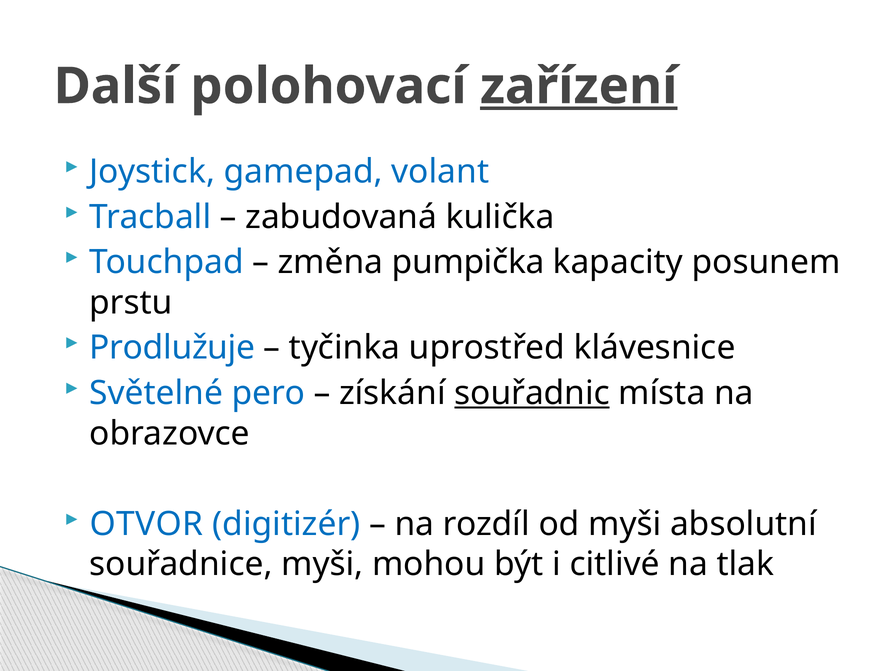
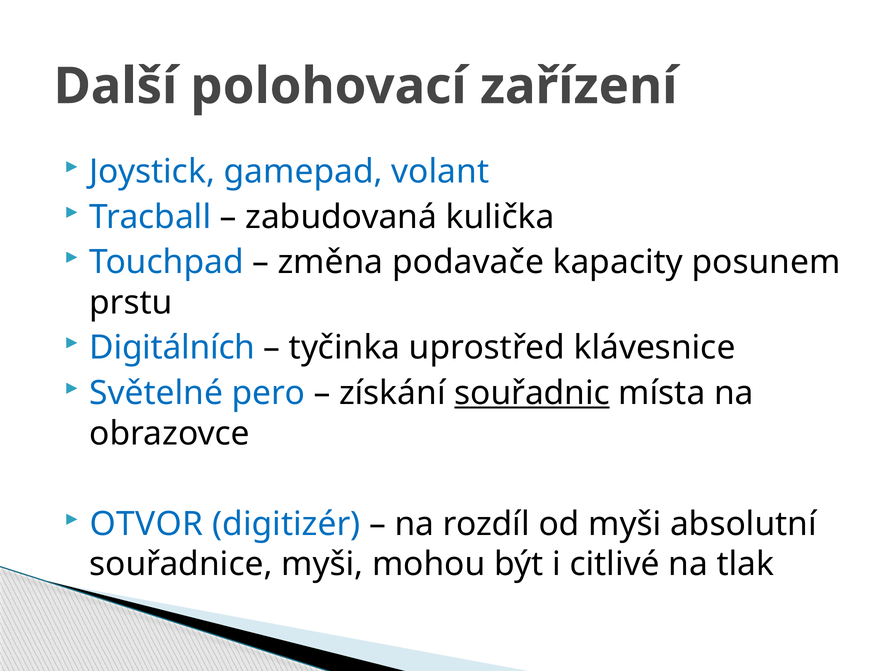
zařízení underline: present -> none
pumpička: pumpička -> podavače
Prodlužuje: Prodlužuje -> Digitálních
